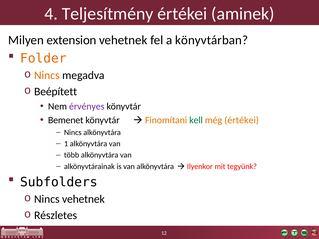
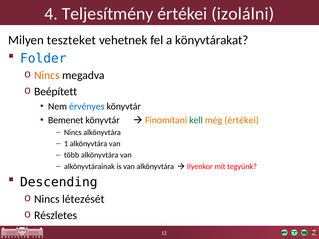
aminek: aminek -> izolálni
extension: extension -> teszteket
könyvtárban: könyvtárban -> könyvtárakat
Folder colour: orange -> blue
érvényes colour: purple -> blue
Subfolders: Subfolders -> Descending
Nincs vehetnek: vehetnek -> létezését
